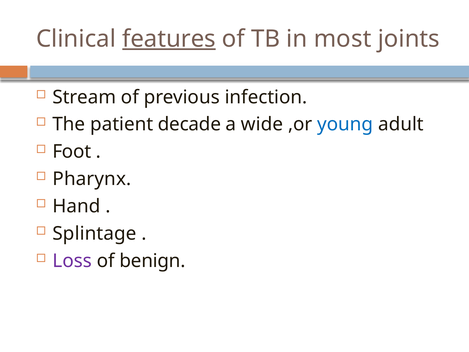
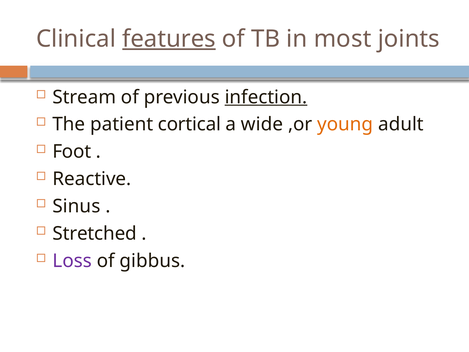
infection underline: none -> present
decade: decade -> cortical
young colour: blue -> orange
Pharynx: Pharynx -> Reactive
Hand: Hand -> Sinus
Splintage: Splintage -> Stretched
benign: benign -> gibbus
